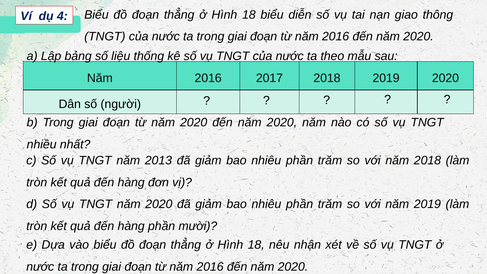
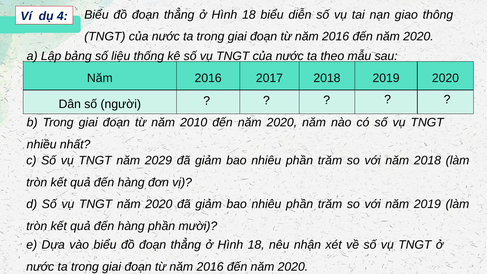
từ năm 2020: 2020 -> 2010
2013: 2013 -> 2029
